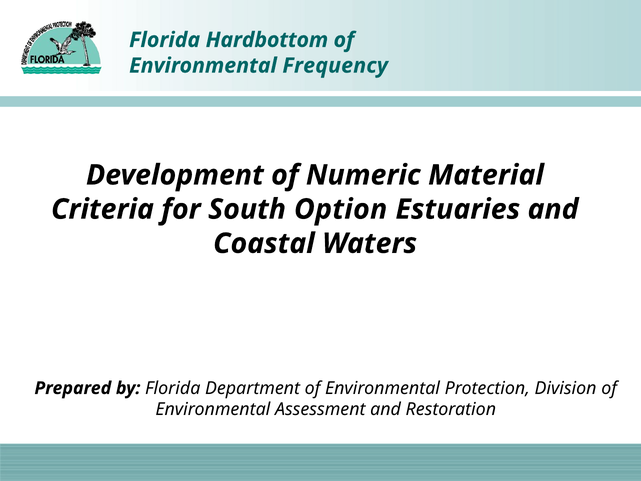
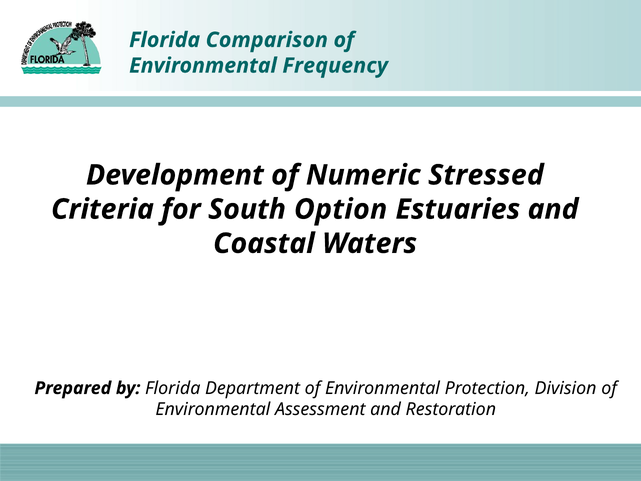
Hardbottom: Hardbottom -> Comparison
Material: Material -> Stressed
